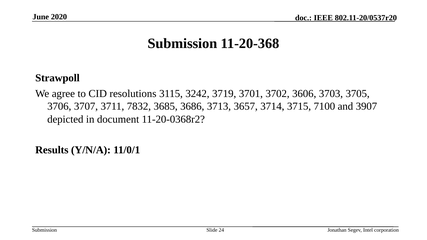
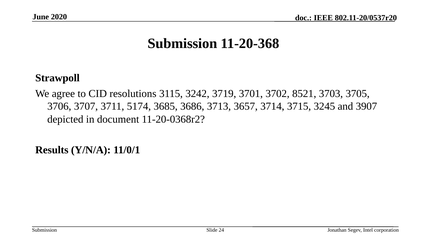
3606: 3606 -> 8521
7832: 7832 -> 5174
7100: 7100 -> 3245
